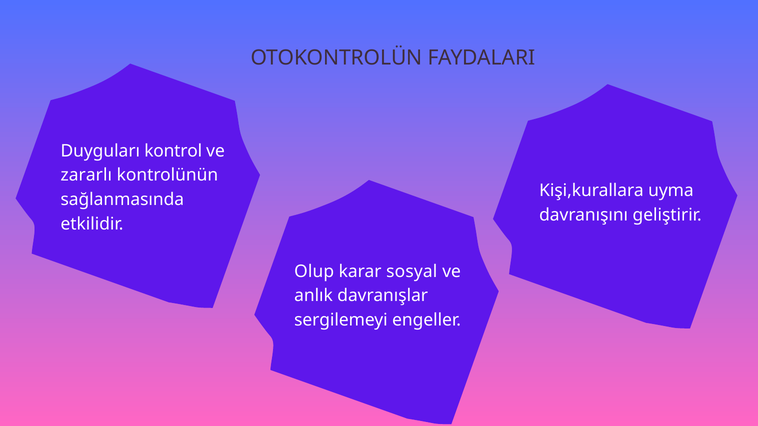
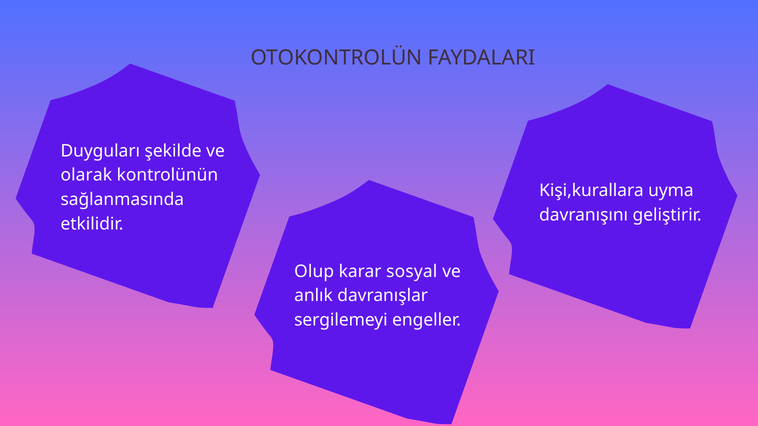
kontrol: kontrol -> şekilde
zararlı: zararlı -> olarak
